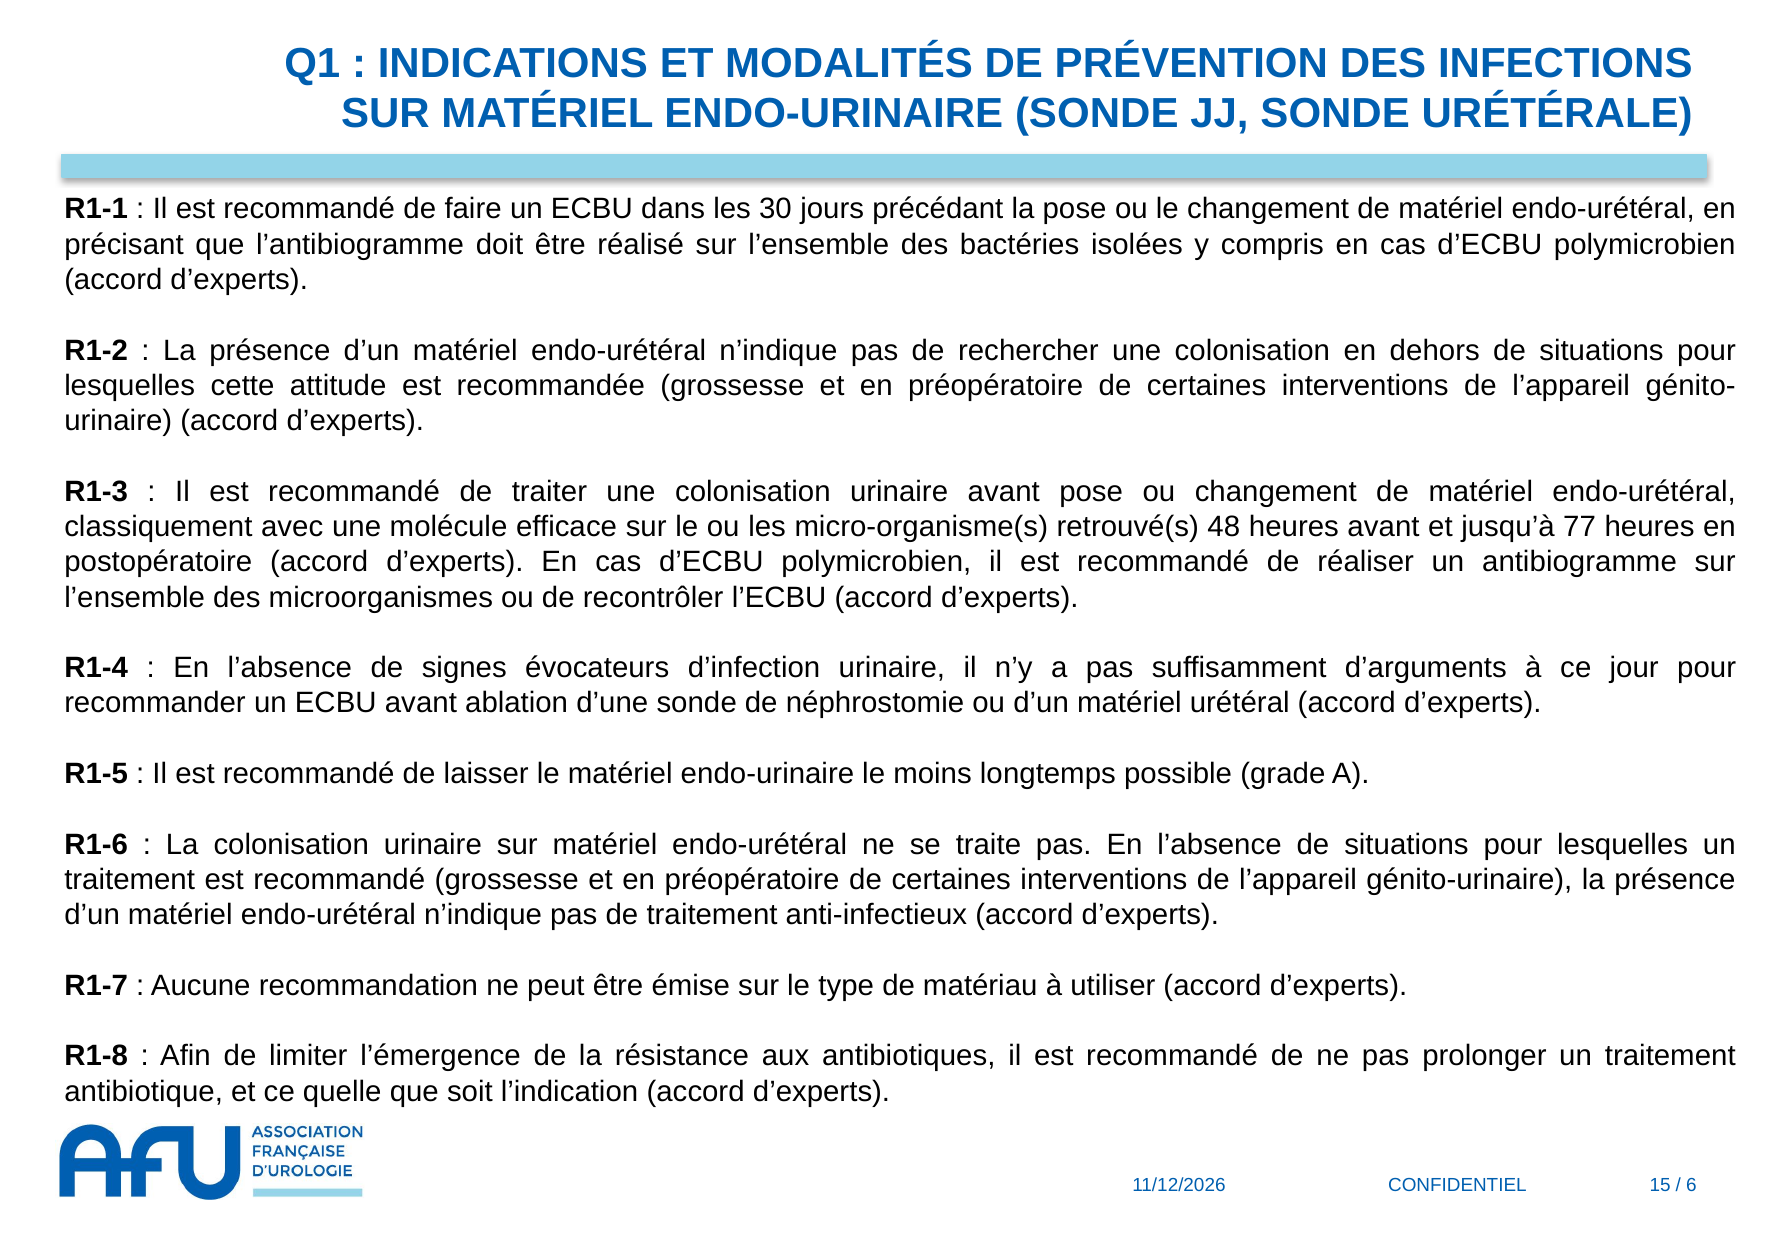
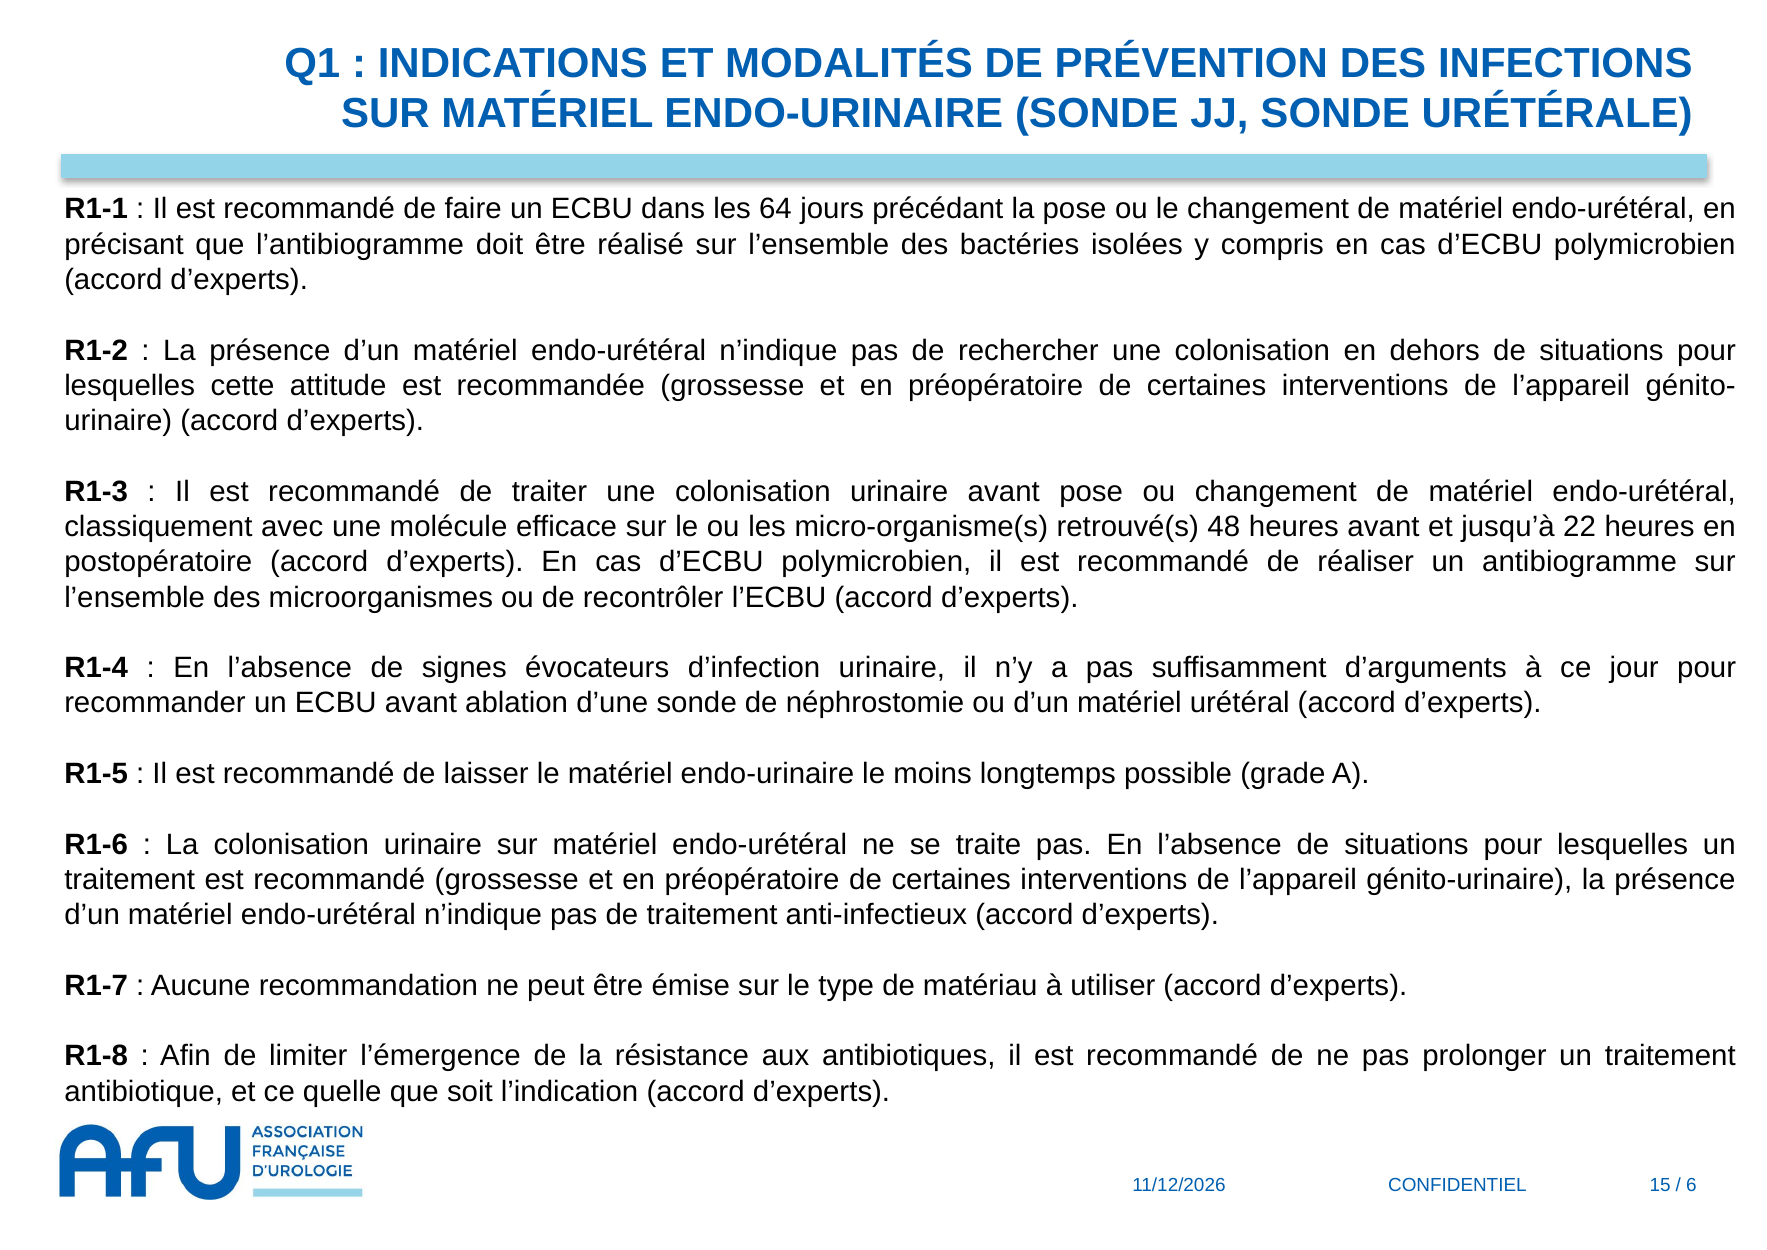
30: 30 -> 64
77: 77 -> 22
